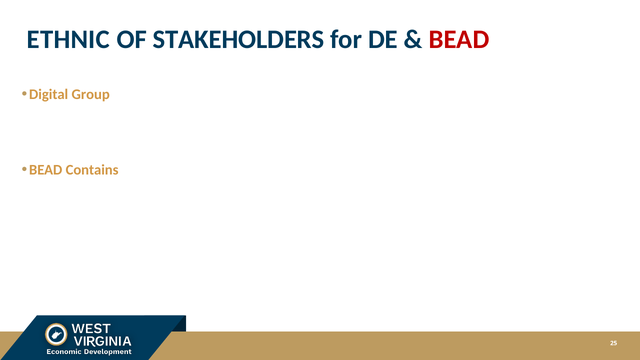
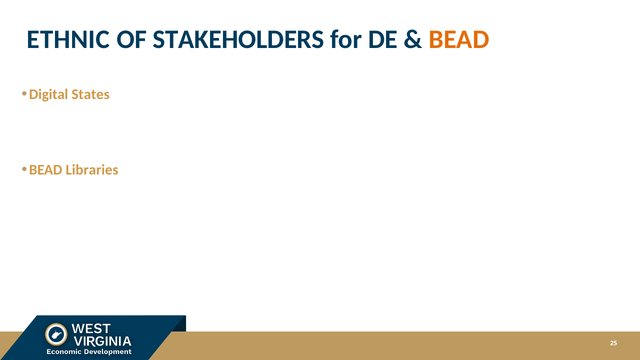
BEAD at (459, 39) colour: red -> orange
Group: Group -> States
Contains: Contains -> Libraries
